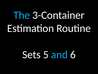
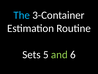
and colour: light blue -> light green
